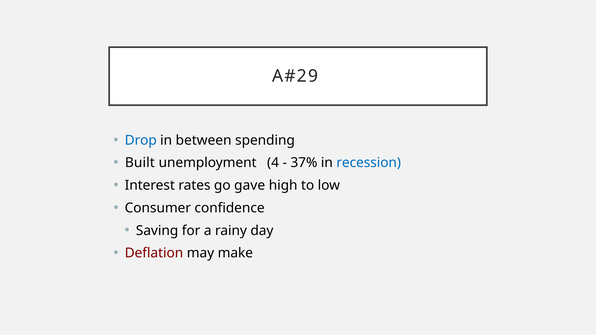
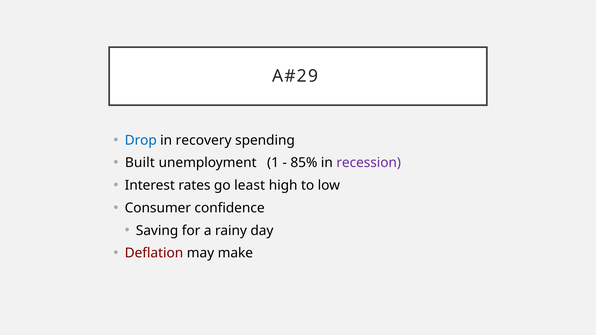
between: between -> recovery
4: 4 -> 1
37%: 37% -> 85%
recession colour: blue -> purple
gave: gave -> least
